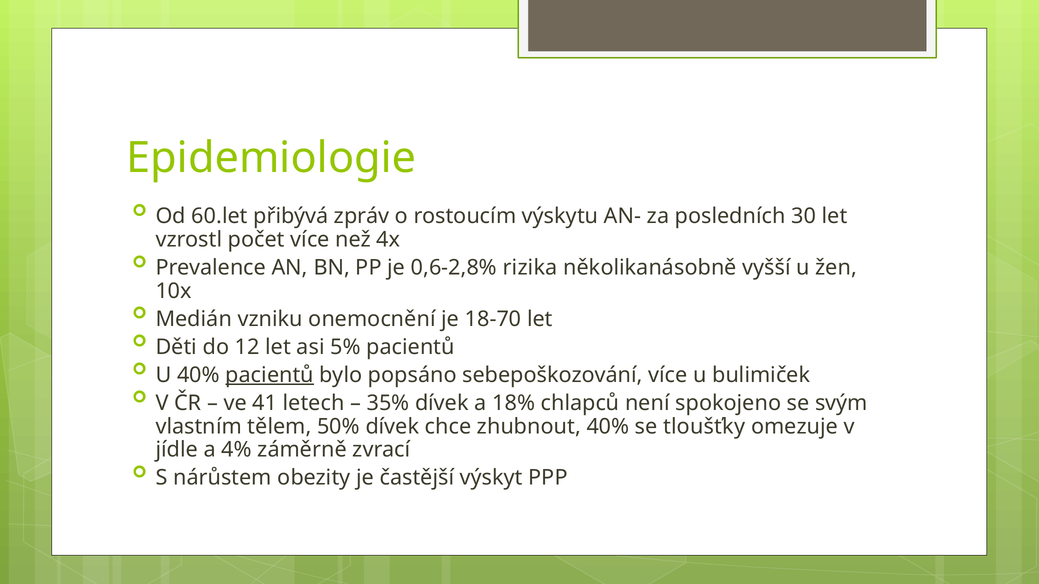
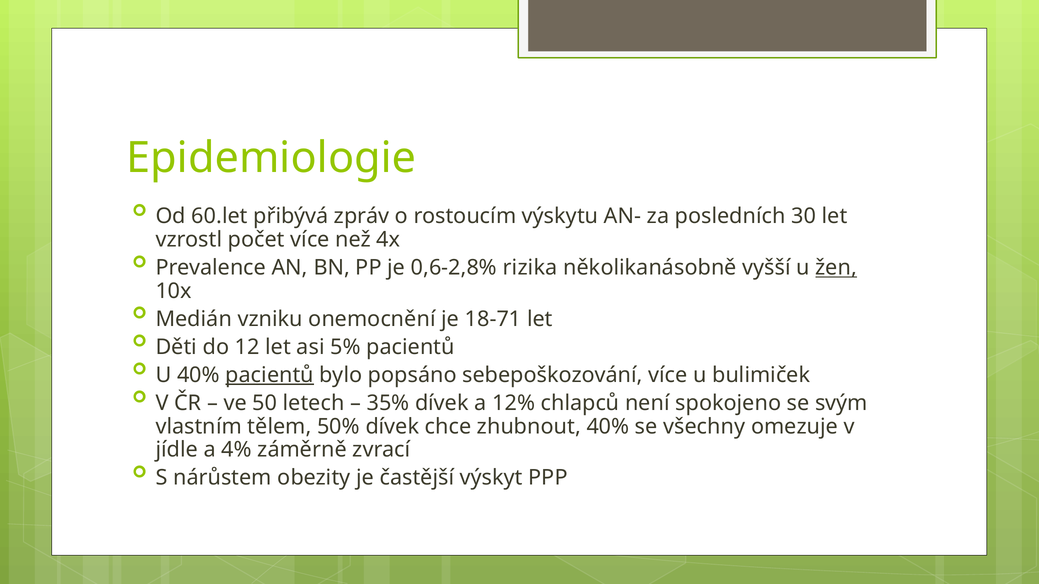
žen underline: none -> present
18-70: 18-70 -> 18-71
41: 41 -> 50
18%: 18% -> 12%
tloušťky: tloušťky -> všechny
